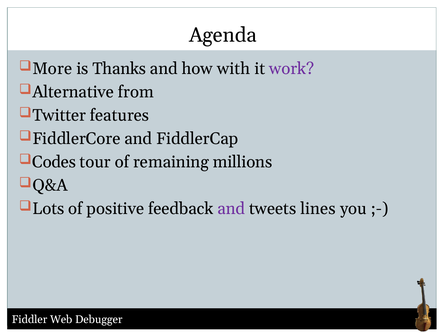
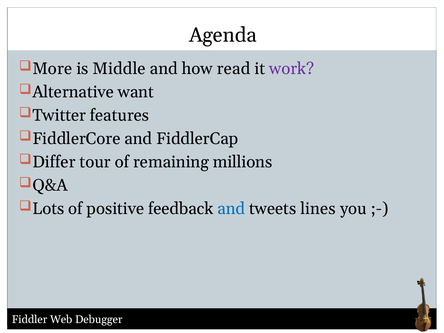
Thanks: Thanks -> Middle
with: with -> read
from: from -> want
Codes: Codes -> Differ
and at (231, 209) colour: purple -> blue
